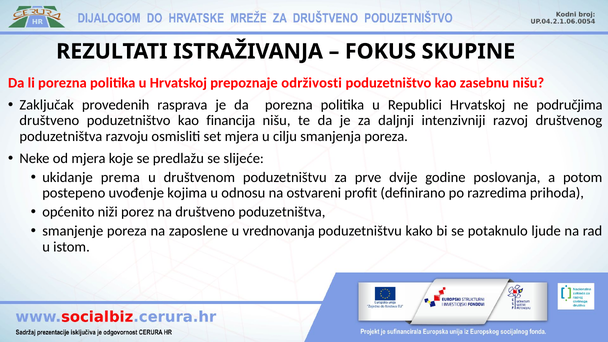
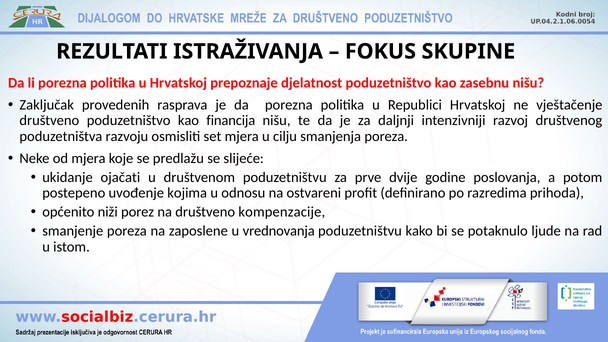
održivosti: održivosti -> djelatnost
područjima: područjima -> vještačenje
prema: prema -> ojačati
društveno poduzetništva: poduzetništva -> kompenzacije
